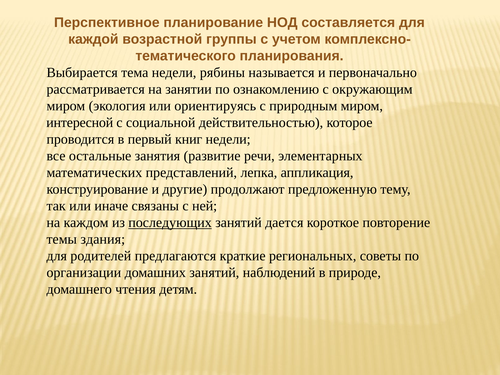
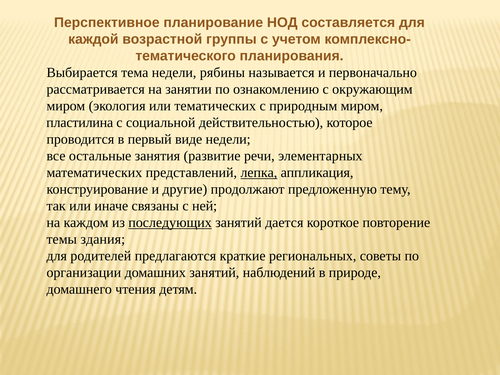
ориентируясь: ориентируясь -> тематических
интересной: интересной -> пластилина
книг: книг -> виде
лепка underline: none -> present
